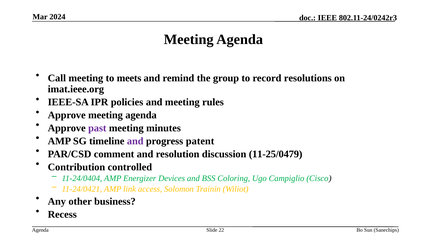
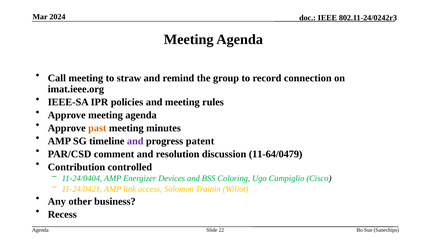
meets: meets -> straw
resolutions: resolutions -> connection
past colour: purple -> orange
11-25/0479: 11-25/0479 -> 11-64/0479
